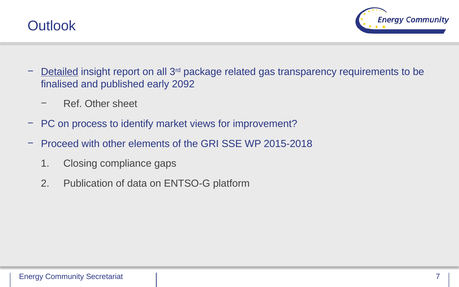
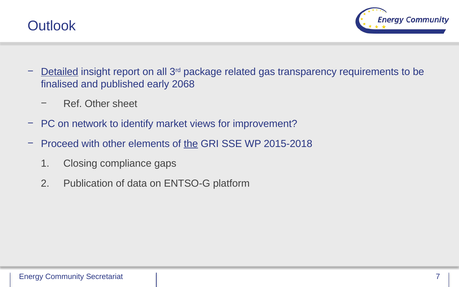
2092: 2092 -> 2068
process: process -> network
the underline: none -> present
